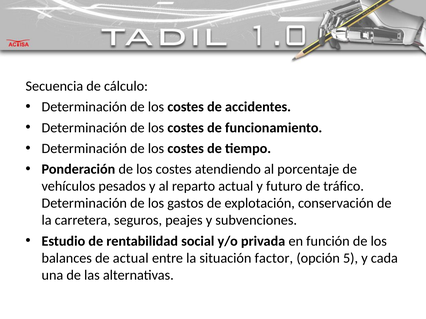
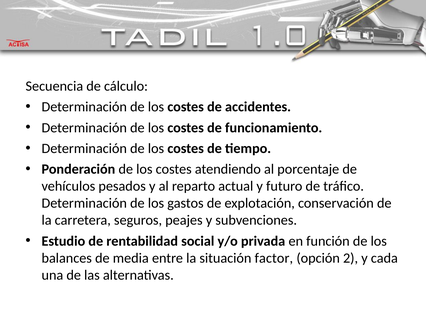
de actual: actual -> media
5: 5 -> 2
